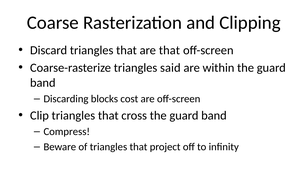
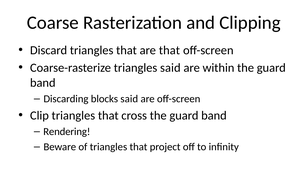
blocks cost: cost -> said
Compress: Compress -> Rendering
